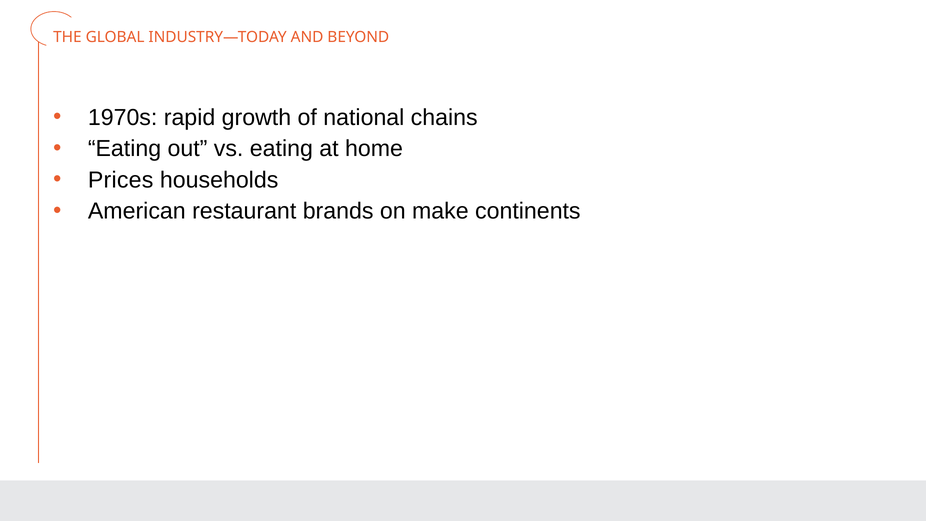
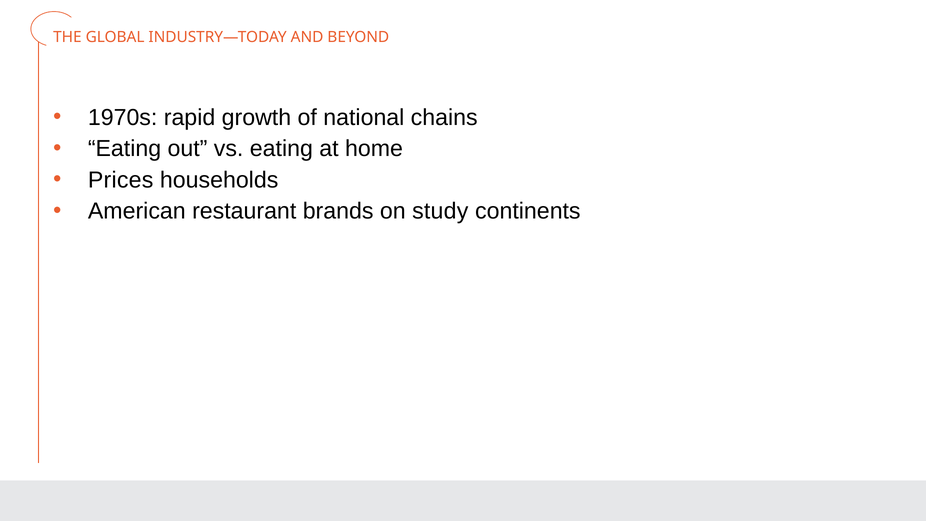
make: make -> study
